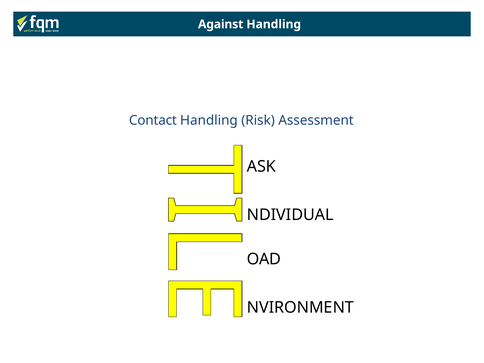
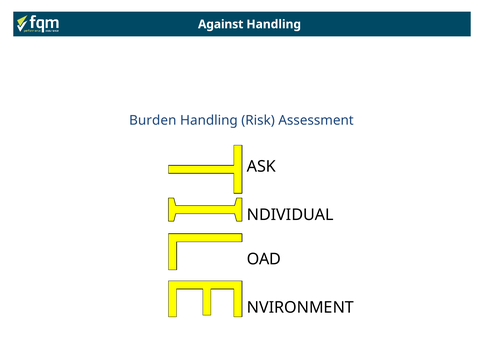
Contact: Contact -> Burden
